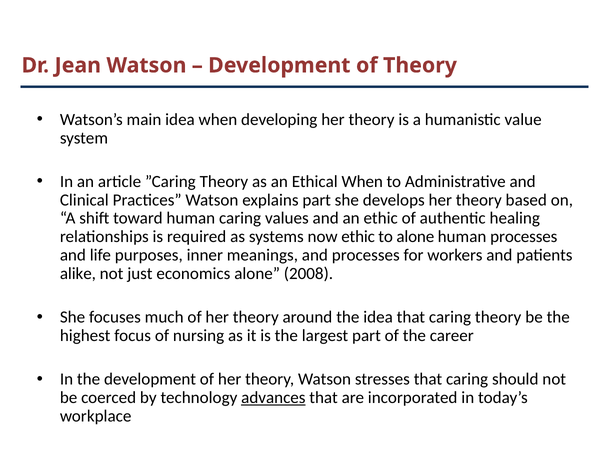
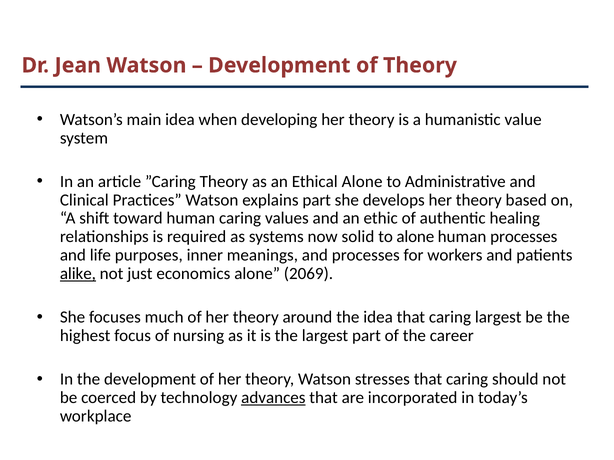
Ethical When: When -> Alone
now ethic: ethic -> solid
alike underline: none -> present
2008: 2008 -> 2069
caring theory: theory -> largest
